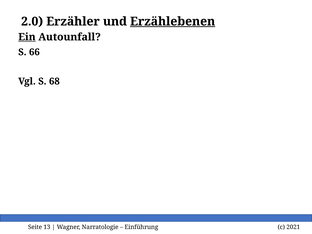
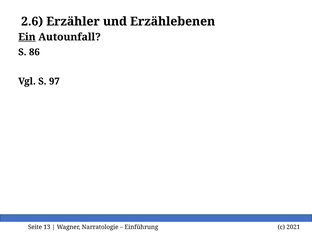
2.0: 2.0 -> 2.6
Erzählebenen underline: present -> none
66: 66 -> 86
68: 68 -> 97
